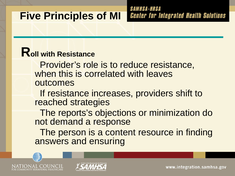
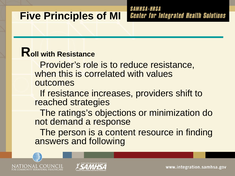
leaves: leaves -> values
reports’s: reports’s -> ratings’s
ensuring: ensuring -> following
